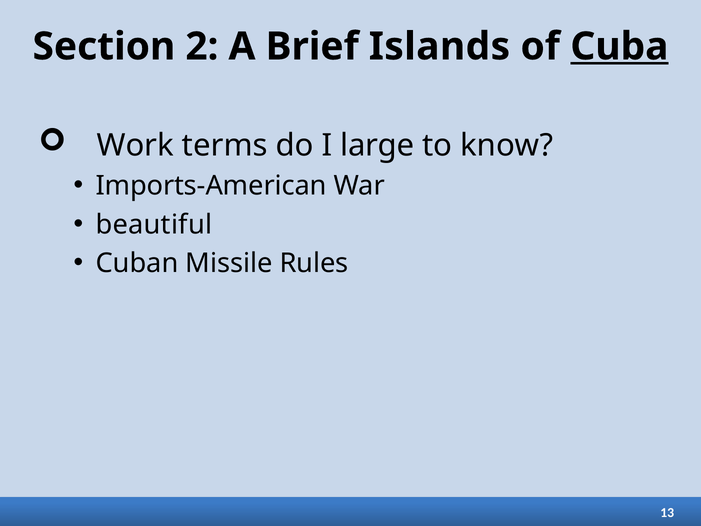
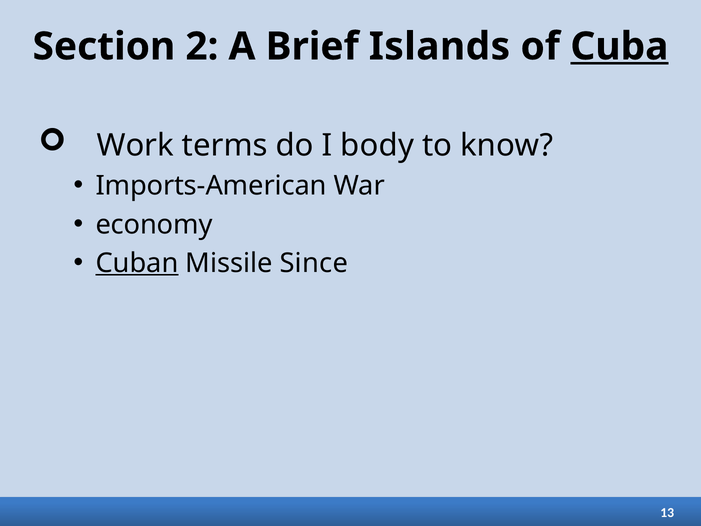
large: large -> body
beautiful: beautiful -> economy
Cuban underline: none -> present
Rules: Rules -> Since
